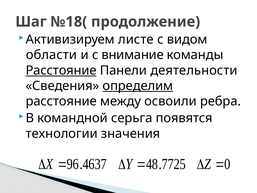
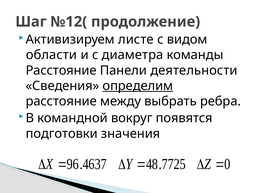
№18(: №18( -> №12(
внимание: внимание -> диаметра
Расстояние at (61, 70) underline: present -> none
освоили: освоили -> выбрать
серьга: серьга -> вокруг
технологии: технологии -> подготовки
